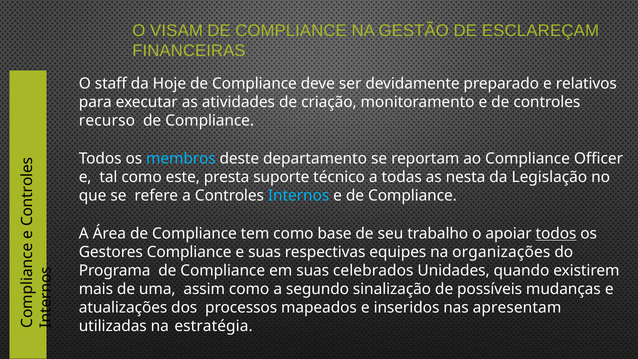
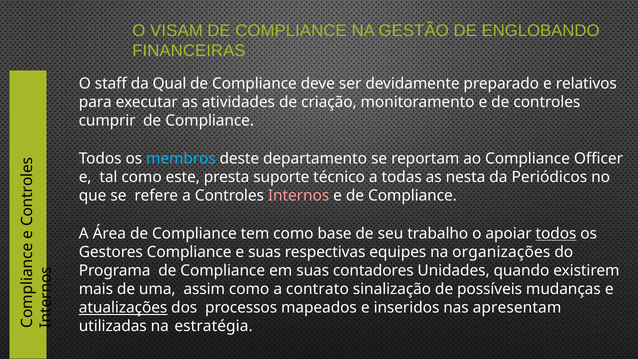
ESCLAREÇAM: ESCLAREÇAM -> ENGLOBANDO
Hoje: Hoje -> Qual
recurso: recurso -> cumprir
Legislação: Legislação -> Periódicos
Internos colour: light blue -> pink
celebrados: celebrados -> contadores
segundo: segundo -> contrato
atualizações underline: none -> present
